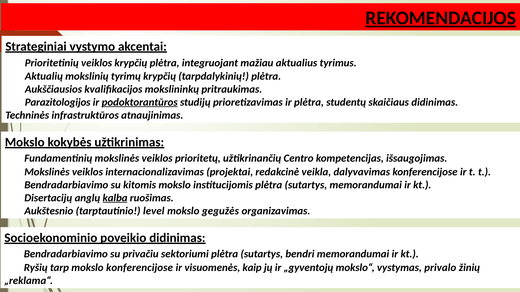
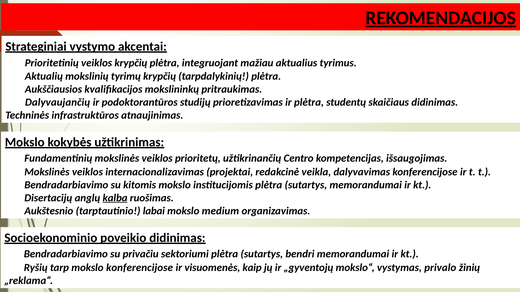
Parazitologijos: Parazitologijos -> Dalyvaujančių
podoktorantūros underline: present -> none
level: level -> labai
gegužės: gegužės -> medium
